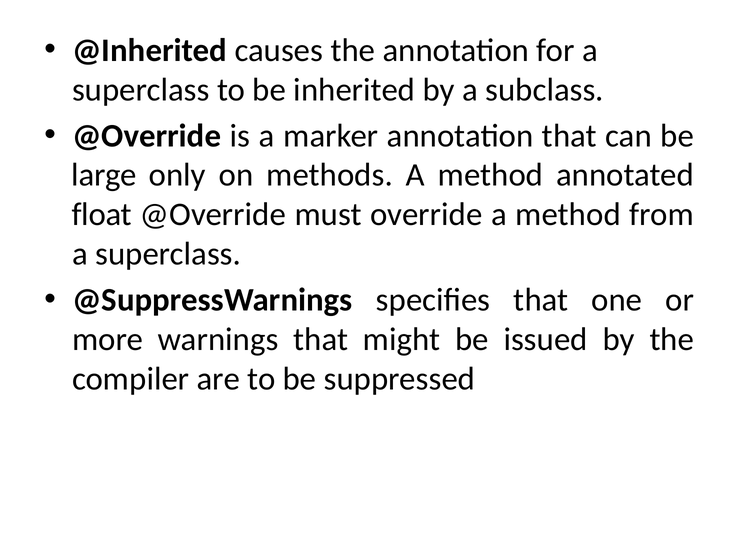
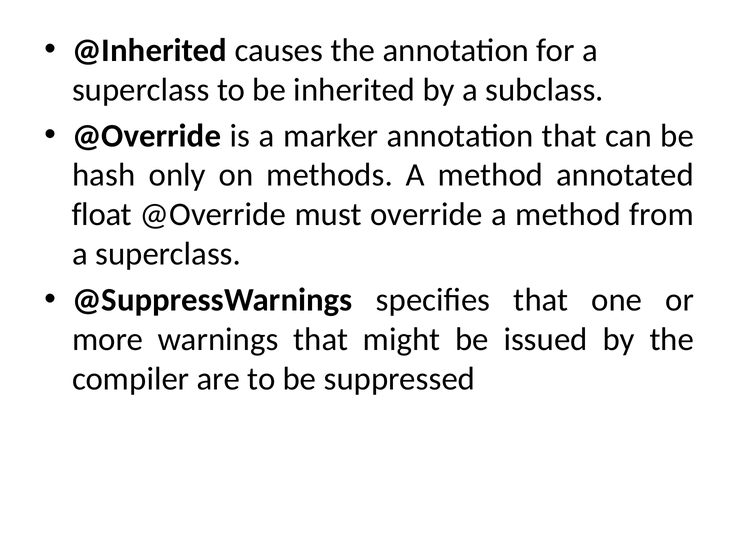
large: large -> hash
